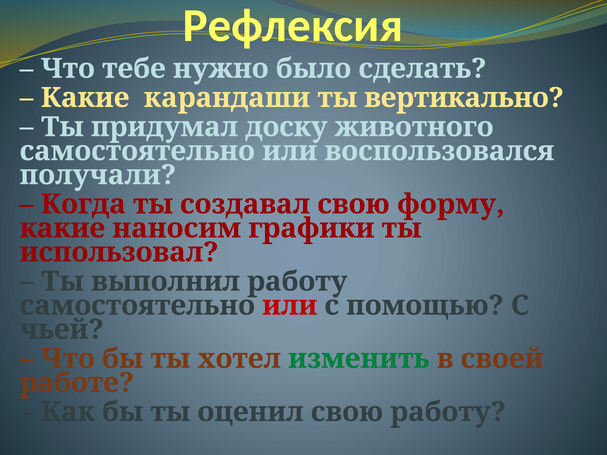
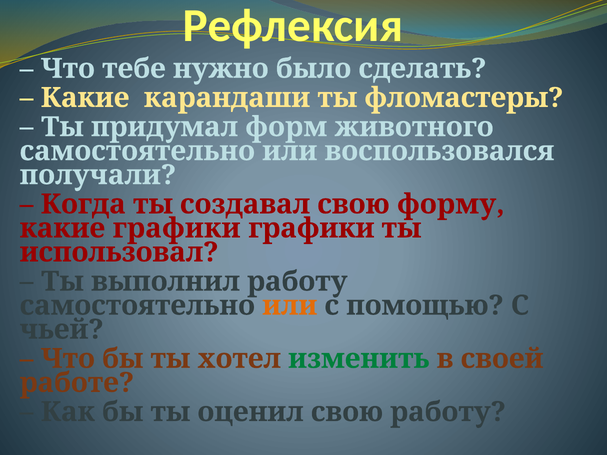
вертикально: вертикально -> фломастеры
доску: доску -> форм
какие наносим: наносим -> графики
или at (290, 306) colour: red -> orange
